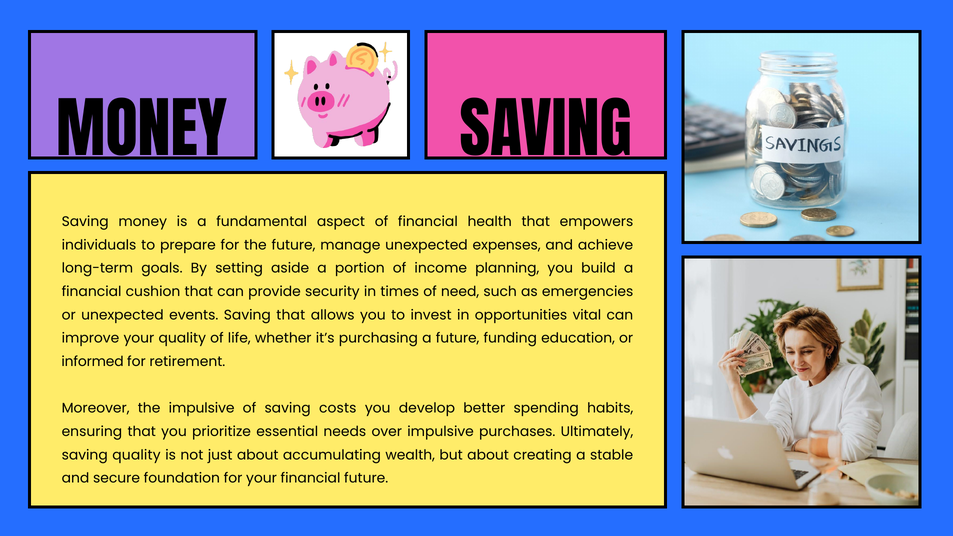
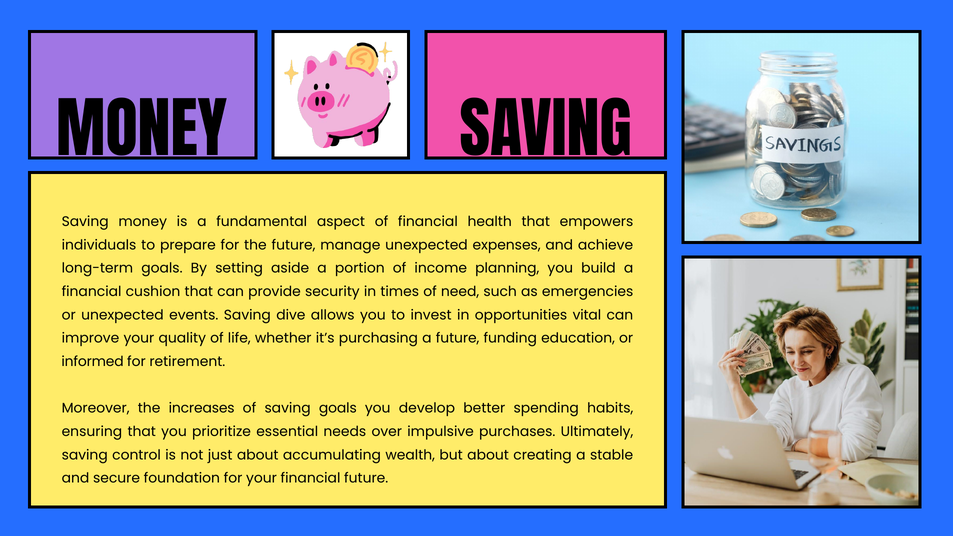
Saving that: that -> dive
the impulsive: impulsive -> increases
saving costs: costs -> goals
saving quality: quality -> control
